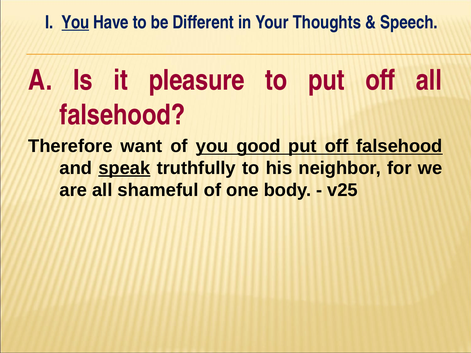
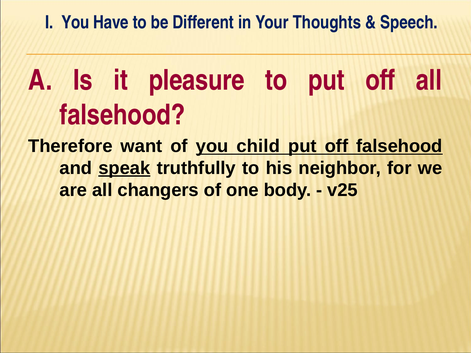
You at (75, 22) underline: present -> none
good: good -> child
shameful: shameful -> changers
